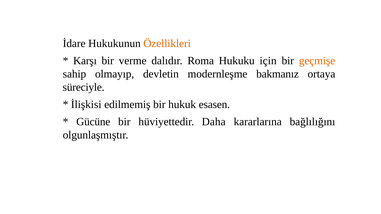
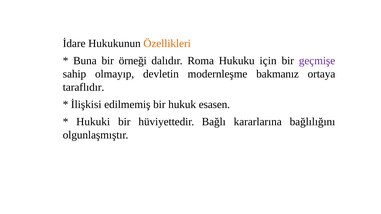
Karşı: Karşı -> Buna
verme: verme -> örneği
geçmişe colour: orange -> purple
süreciyle: süreciyle -> taraflıdır
Gücüne: Gücüne -> Hukuki
Daha: Daha -> Bağlı
